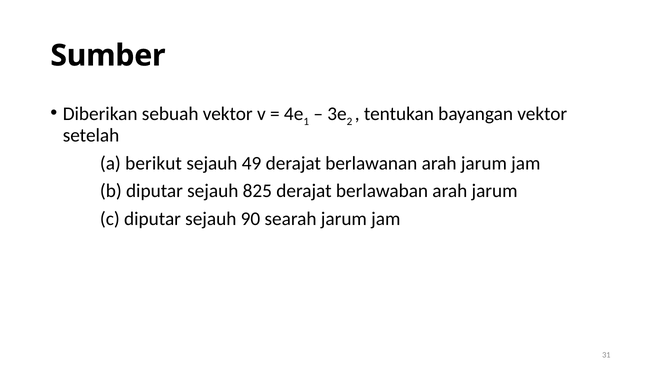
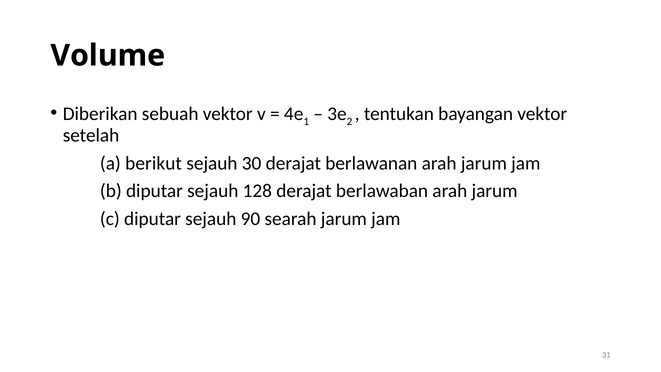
Sumber: Sumber -> Volume
49: 49 -> 30
825: 825 -> 128
